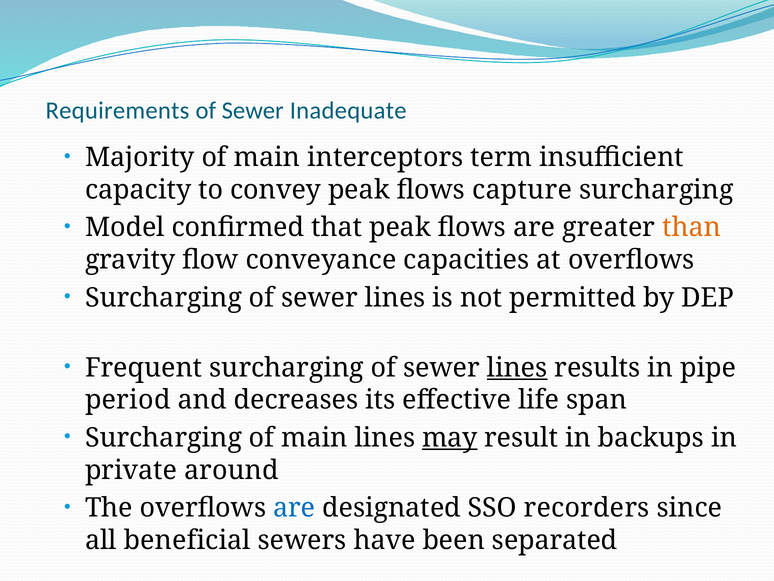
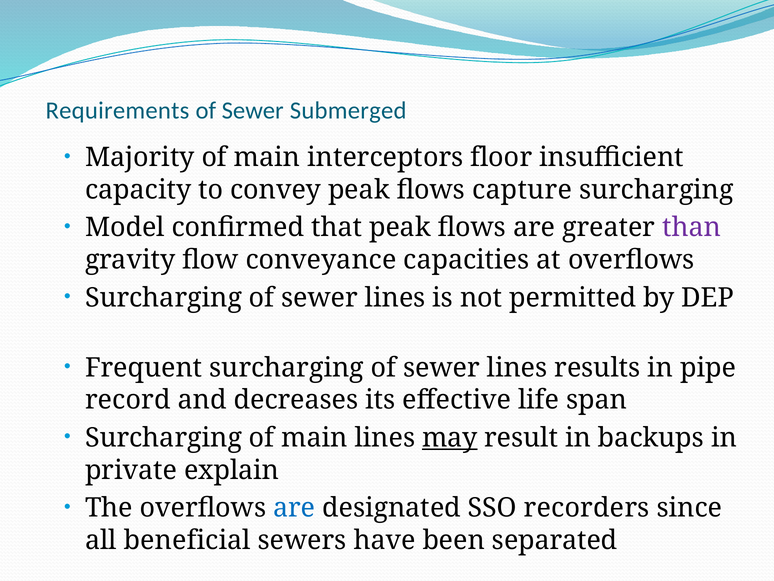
Inadequate: Inadequate -> Submerged
term: term -> floor
than colour: orange -> purple
lines at (517, 367) underline: present -> none
period: period -> record
around: around -> explain
